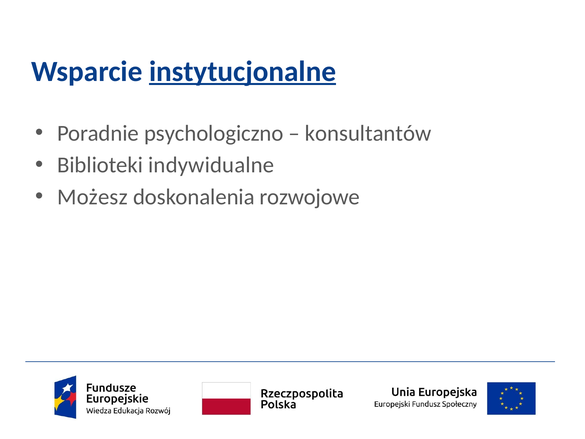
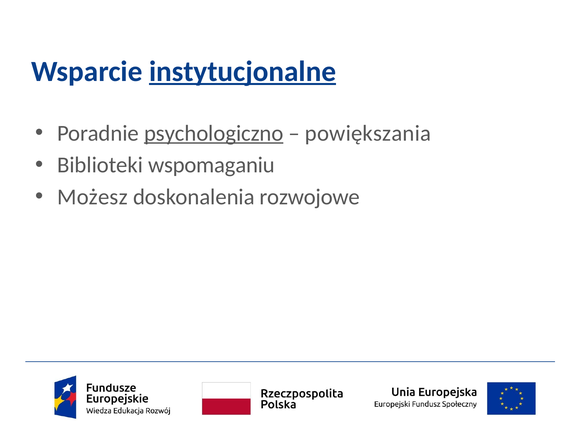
psychologiczno underline: none -> present
konsultantów: konsultantów -> powiększania
indywidualne: indywidualne -> wspomaganiu
